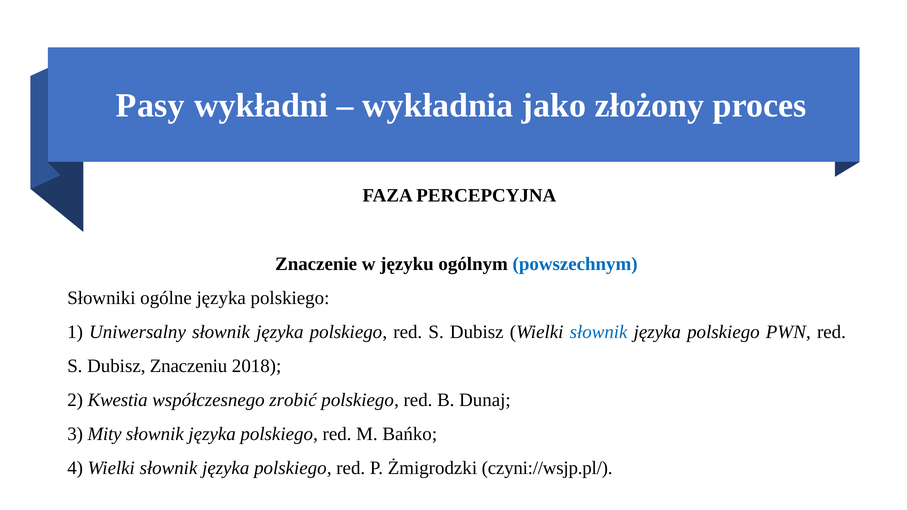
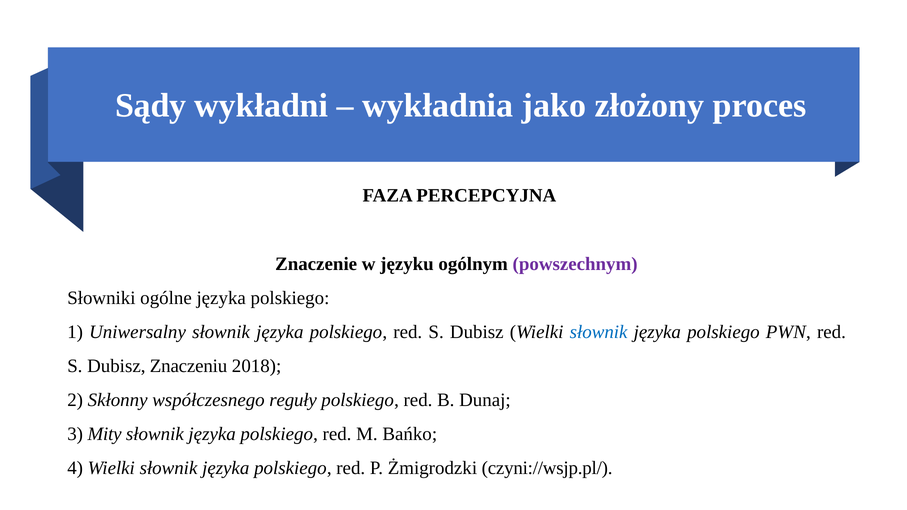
Pasy: Pasy -> Sądy
powszechnym colour: blue -> purple
Kwestia: Kwestia -> Skłonny
zrobić: zrobić -> reguły
